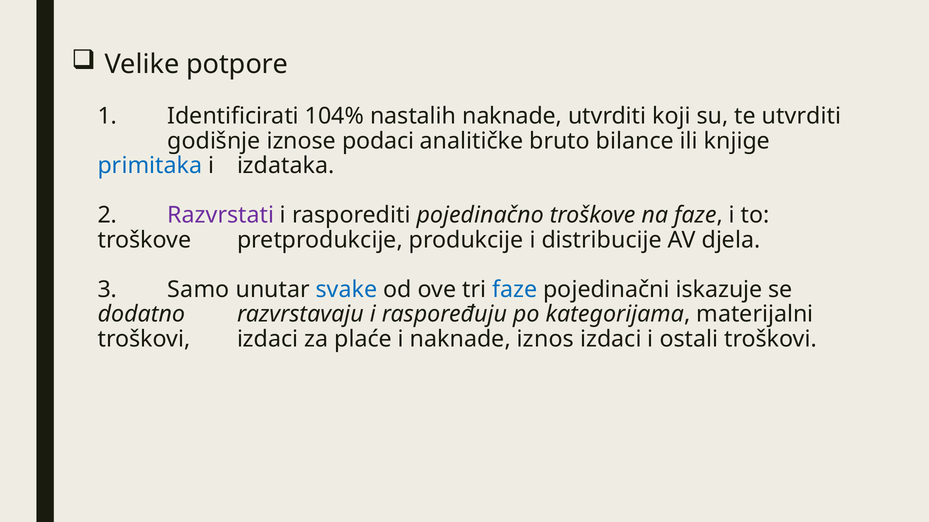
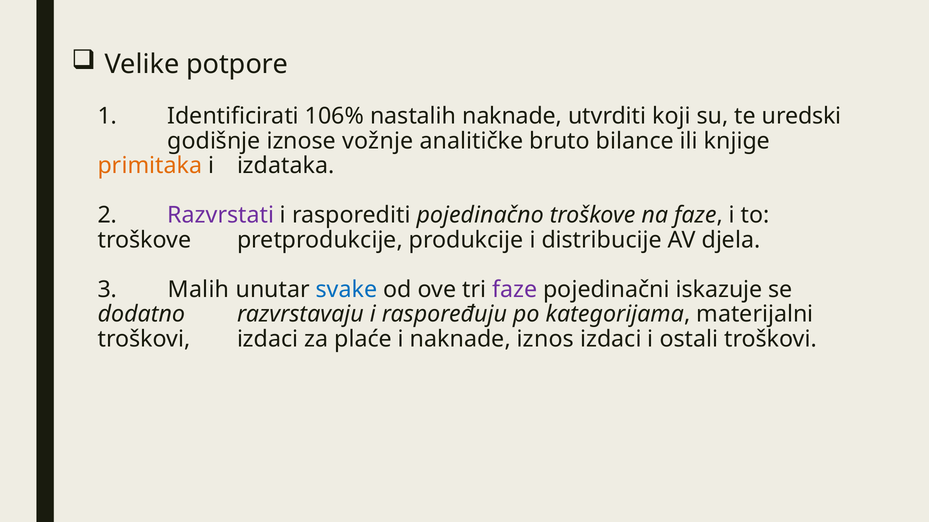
104%: 104% -> 106%
te utvrditi: utvrditi -> uredski
podaci: podaci -> vožnje
primitaka colour: blue -> orange
Samo: Samo -> Malih
faze at (515, 290) colour: blue -> purple
